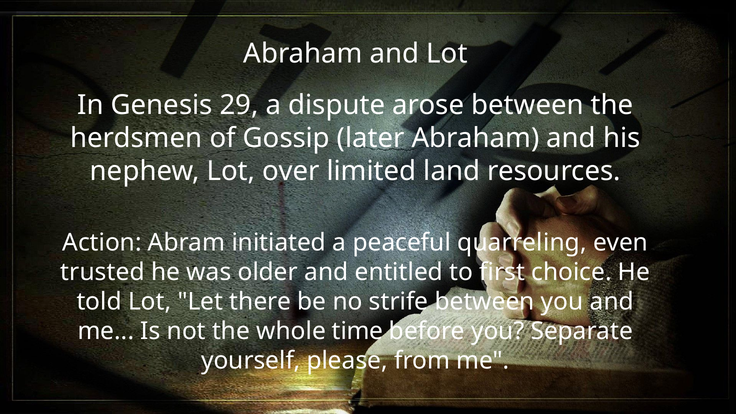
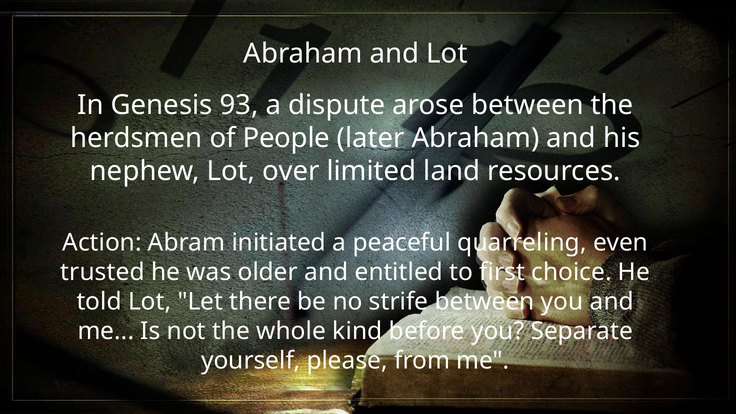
29: 29 -> 93
Gossip: Gossip -> People
time: time -> kind
